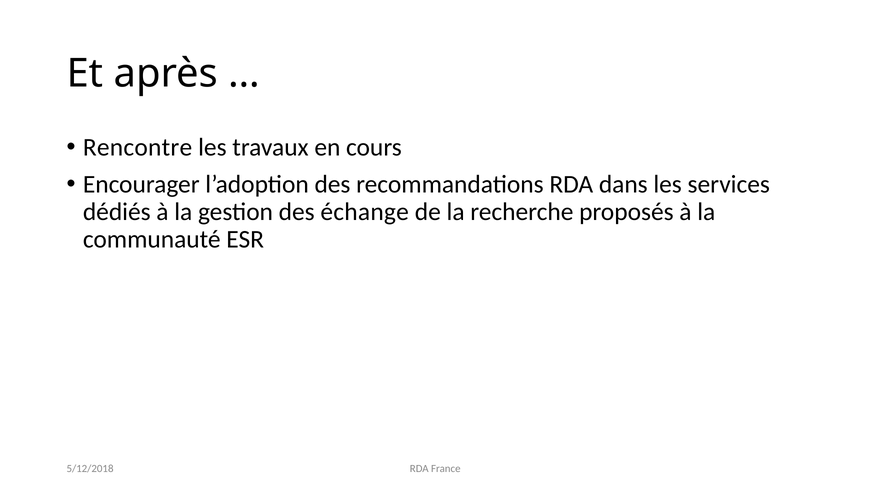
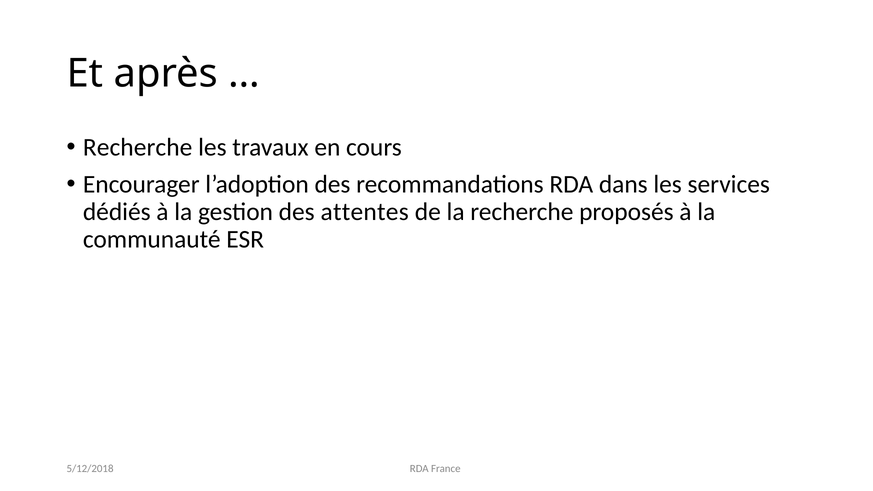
Rencontre at (138, 148): Rencontre -> Recherche
échange: échange -> attentes
